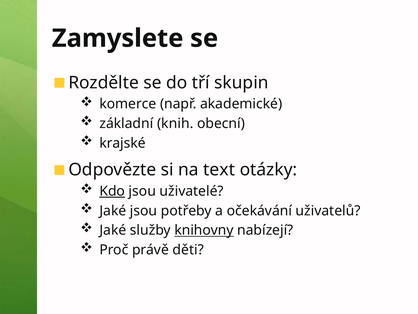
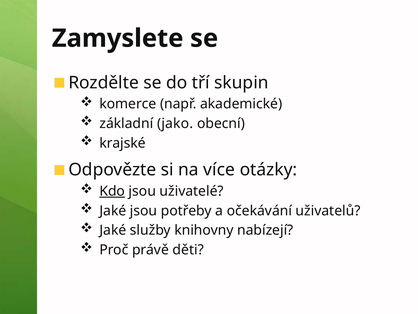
knih: knih -> jako
text: text -> více
knihovny underline: present -> none
